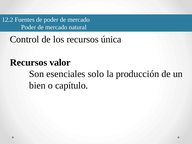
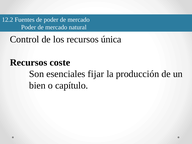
valor: valor -> coste
solo: solo -> fijar
